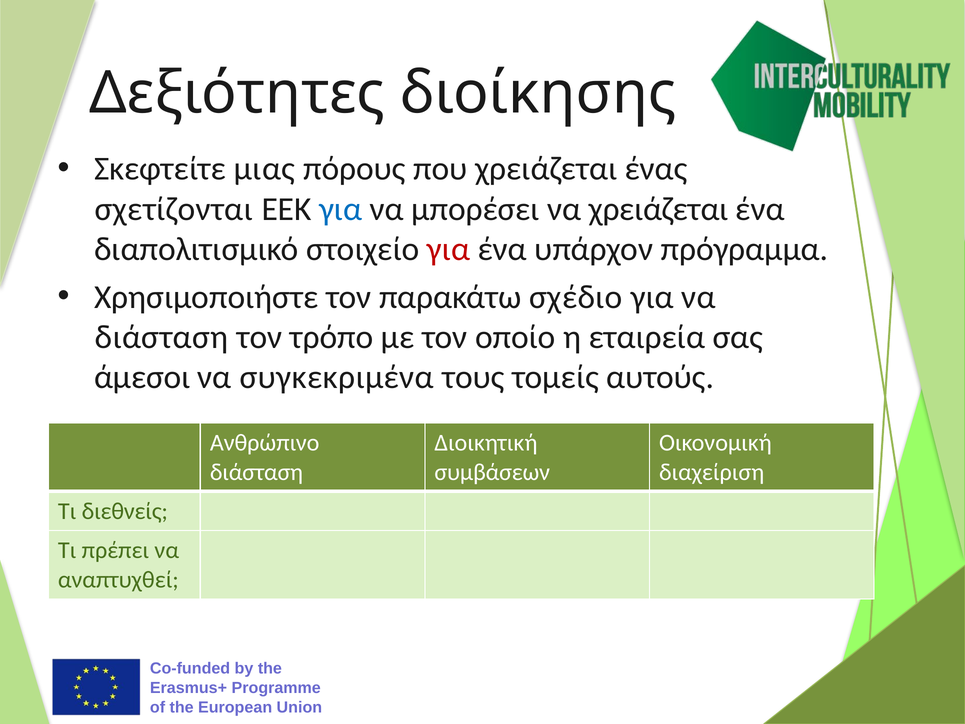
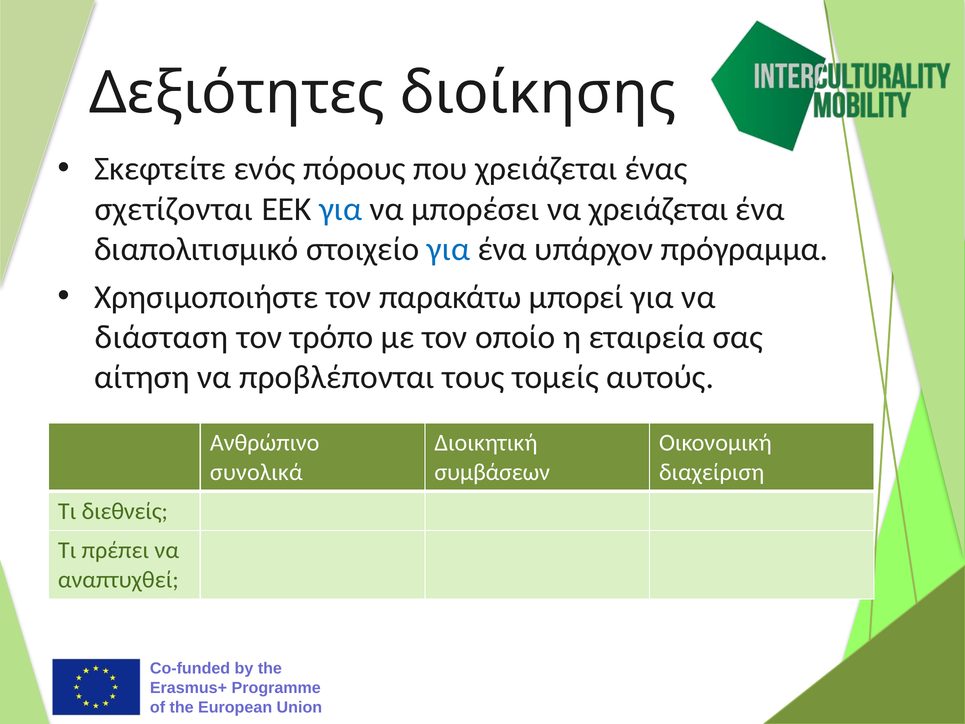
μιας: μιας -> ενός
για at (449, 249) colour: red -> blue
σχέδιο: σχέδιο -> μπορεί
άμεσοι: άμεσοι -> αίτηση
συγκεκριμένα: συγκεκριμένα -> προβλέπονται
διάσταση at (257, 472): διάσταση -> συνολικά
